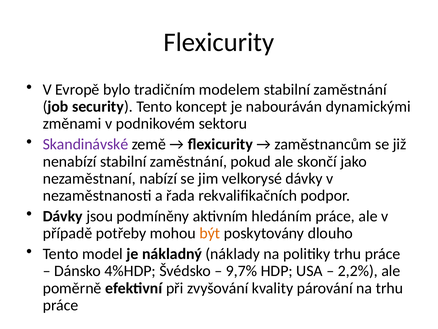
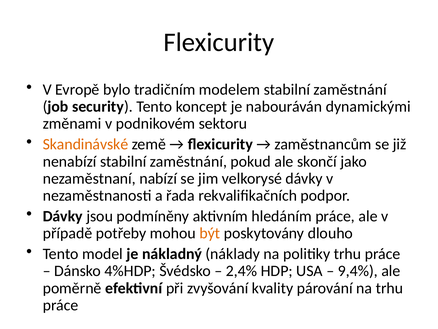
Skandinávské colour: purple -> orange
9,7%: 9,7% -> 2,4%
2,2%: 2,2% -> 9,4%
